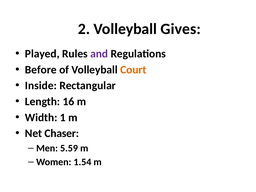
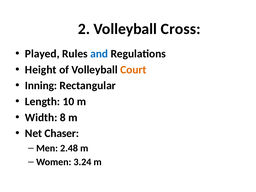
Gives: Gives -> Cross
and colour: purple -> blue
Before: Before -> Height
Inside: Inside -> Inning
16: 16 -> 10
1: 1 -> 8
5.59: 5.59 -> 2.48
1.54: 1.54 -> 3.24
